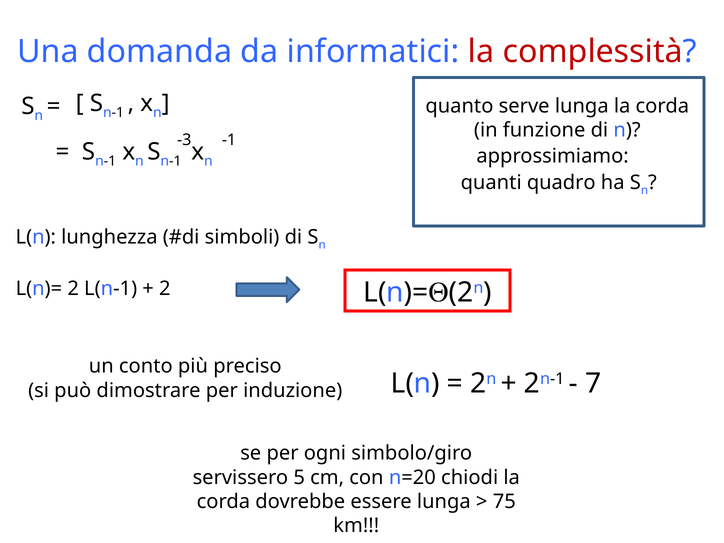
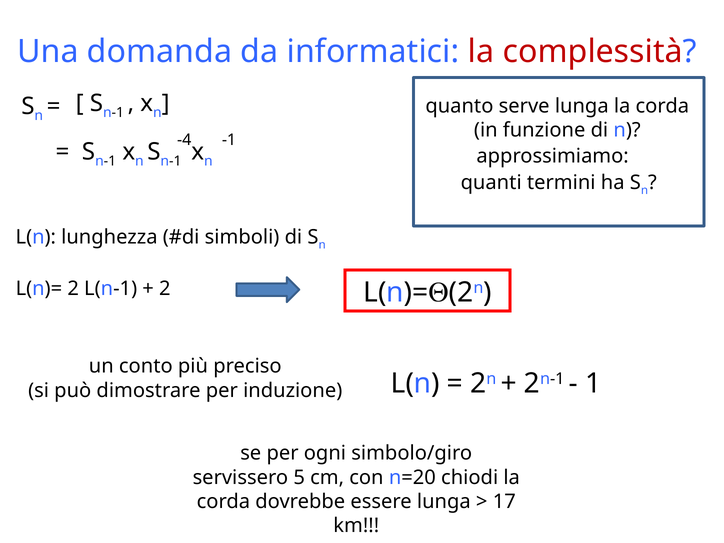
-3: -3 -> -4
quadro: quadro -> termini
7: 7 -> 1
75: 75 -> 17
